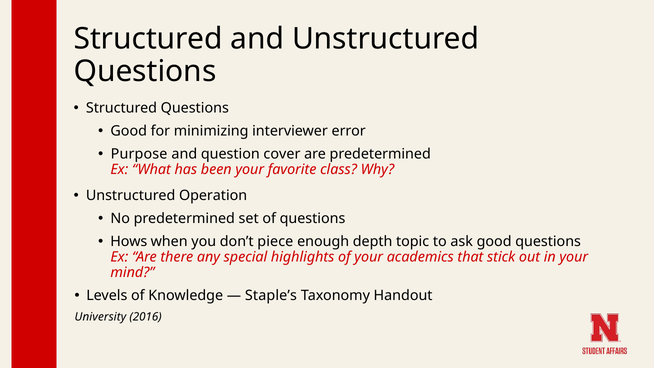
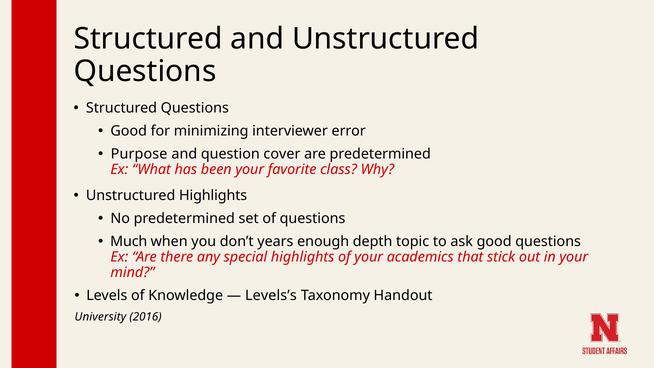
Unstructured Operation: Operation -> Highlights
Hows: Hows -> Much
piece: piece -> years
Staple’s: Staple’s -> Levels’s
